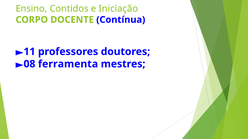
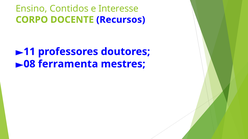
Iniciação: Iniciação -> Interesse
Contínua: Contínua -> Recursos
